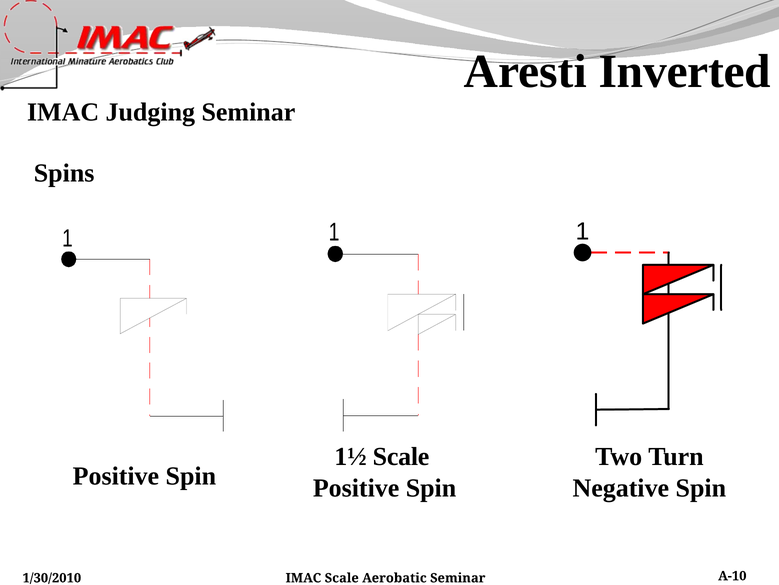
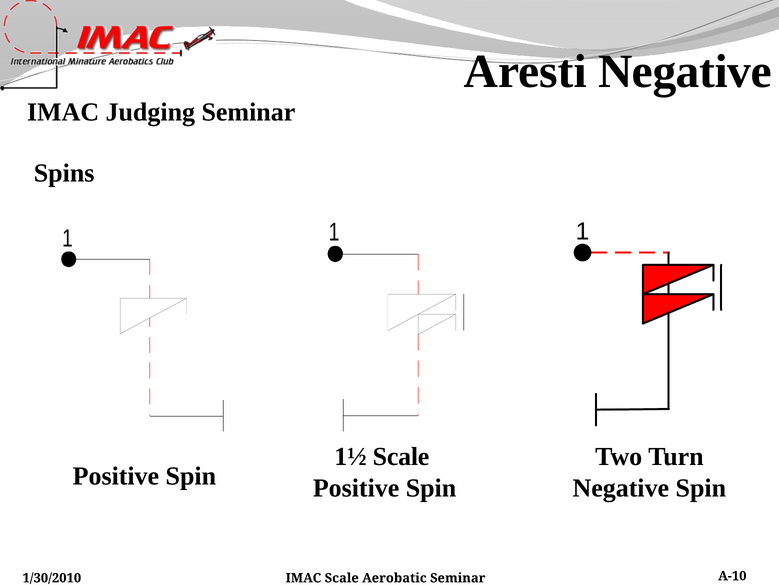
Aresti Inverted: Inverted -> Negative
